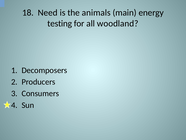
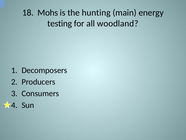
Need: Need -> Mohs
animals: animals -> hunting
